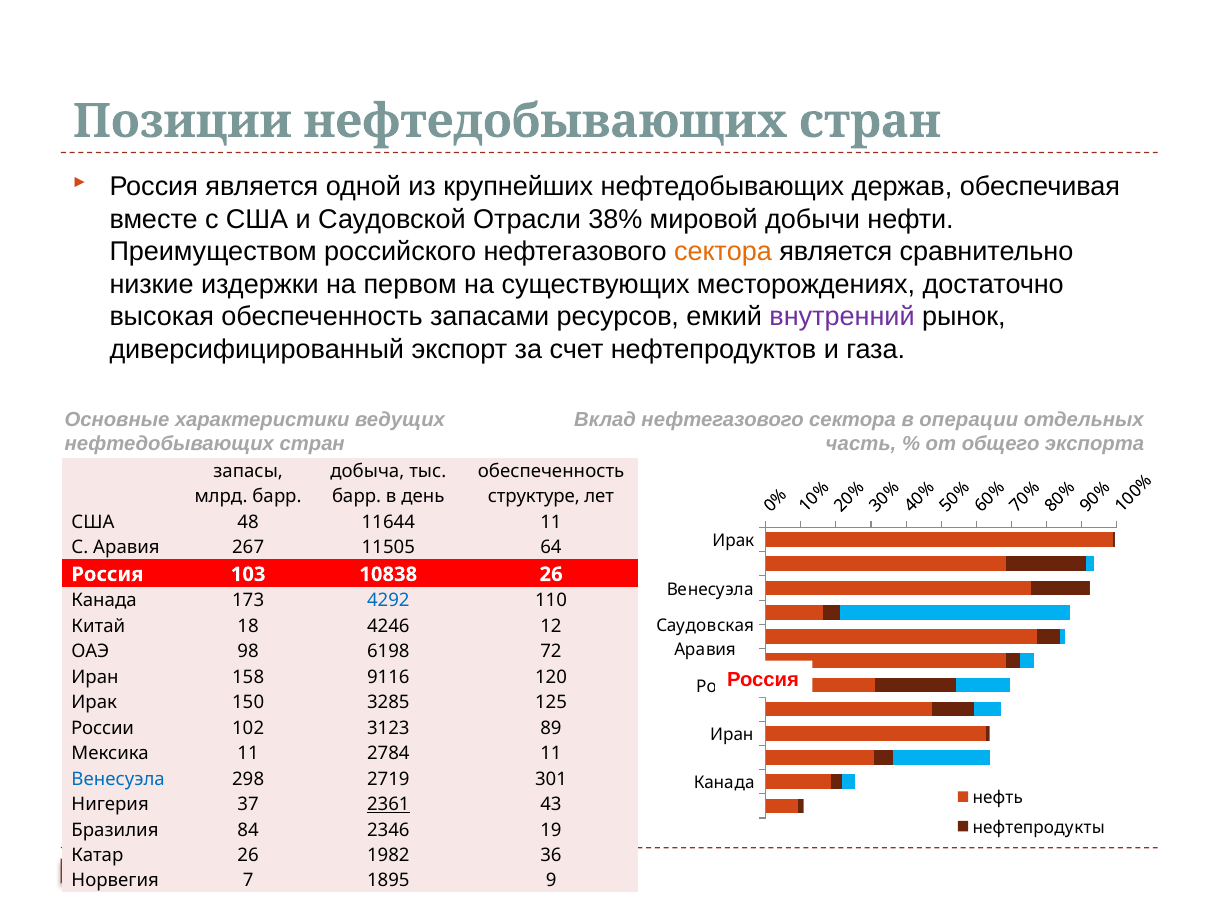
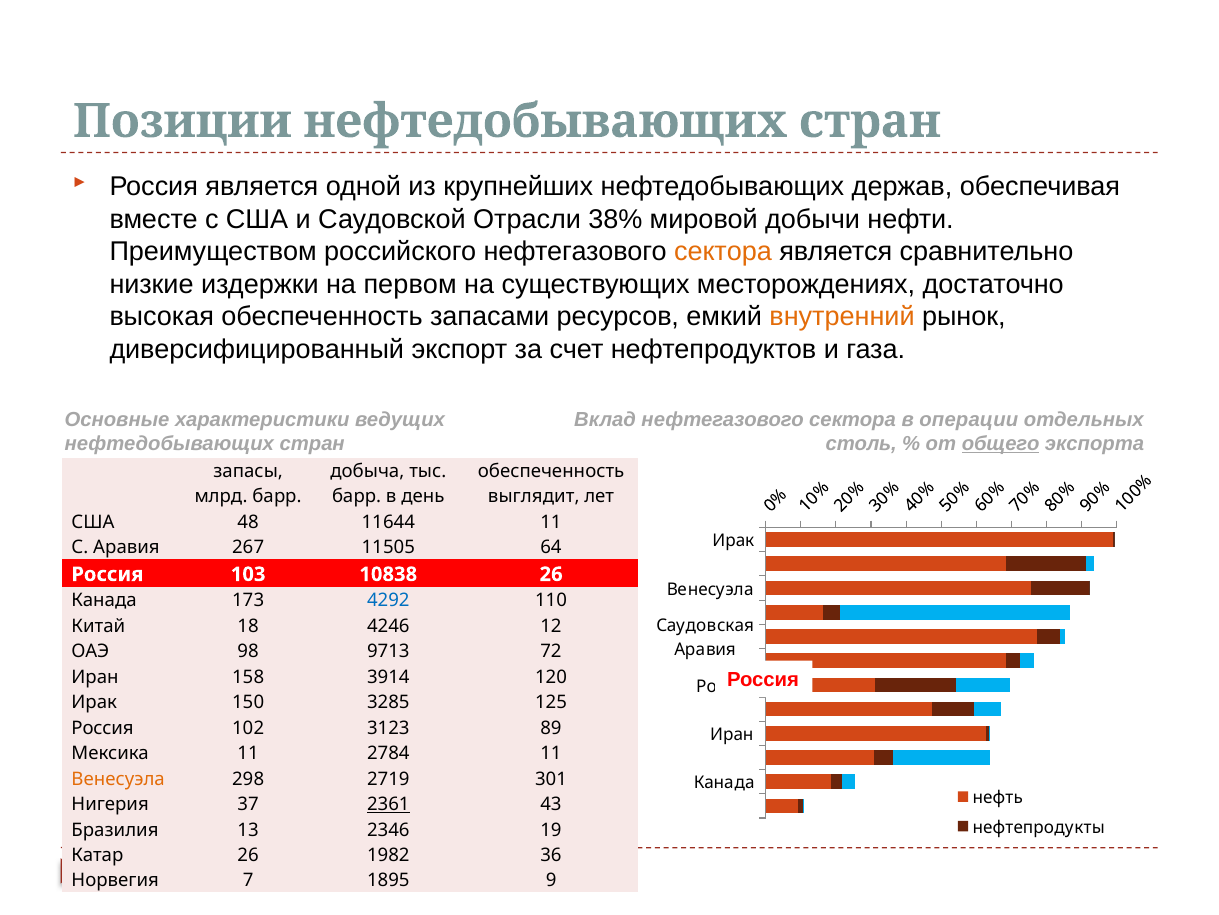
внутренний colour: purple -> orange
часть: часть -> столь
общего underline: none -> present
структуре: структуре -> выглядит
6198: 6198 -> 9713
9116: 9116 -> 3914
России at (103, 727): России -> Россия
Венесуэла at (118, 778) colour: blue -> orange
84: 84 -> 13
